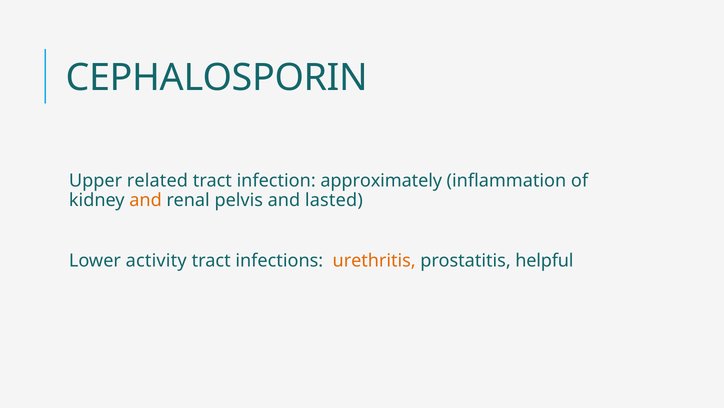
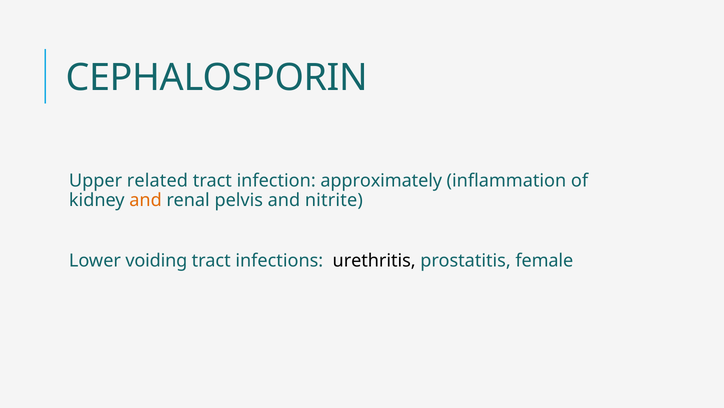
lasted: lasted -> nitrite
activity: activity -> voiding
urethritis colour: orange -> black
helpful: helpful -> female
